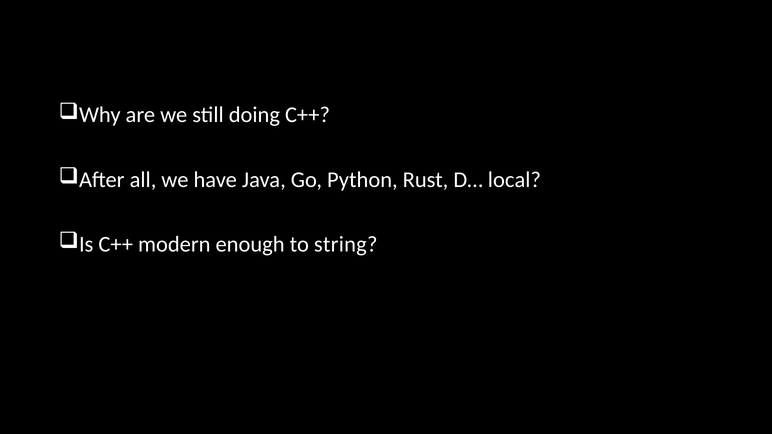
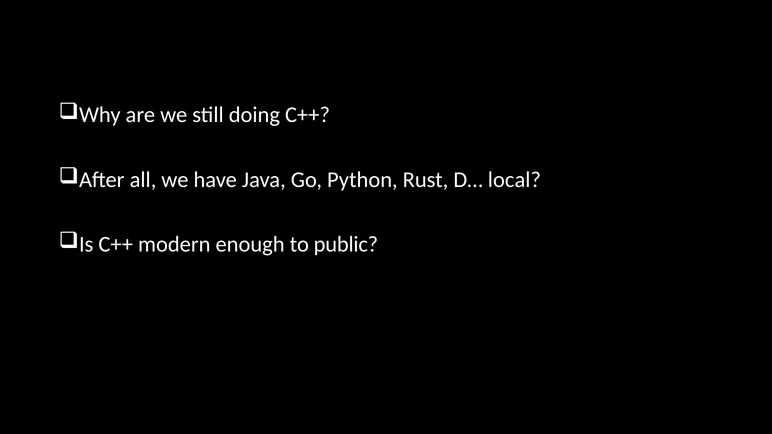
string: string -> public
